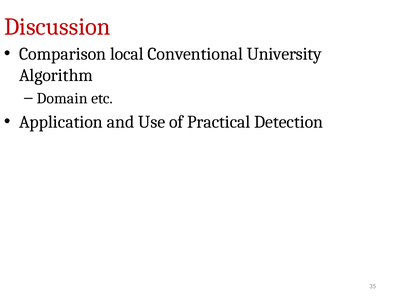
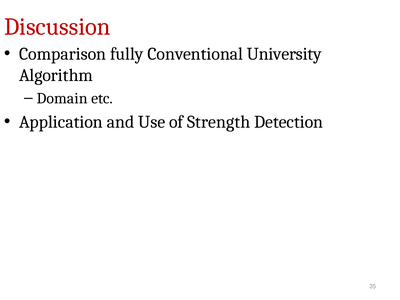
local: local -> fully
Practical: Practical -> Strength
